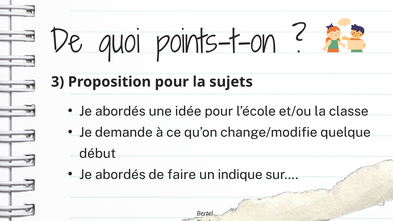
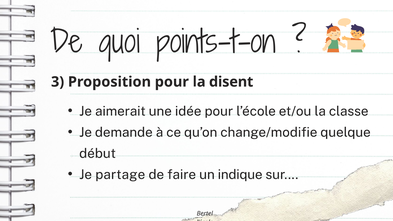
sujets: sujets -> disent
abordés at (120, 111): abordés -> aimerait
abordés at (120, 175): abordés -> partage
